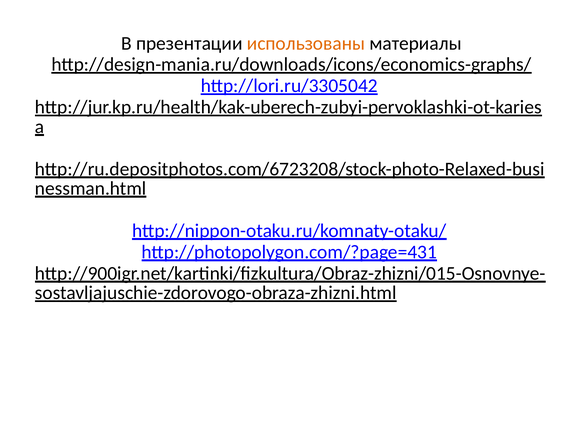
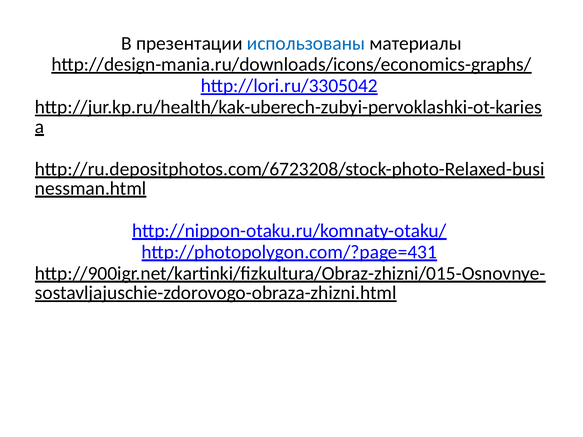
использованы colour: orange -> blue
